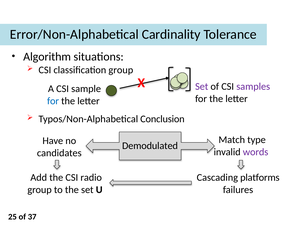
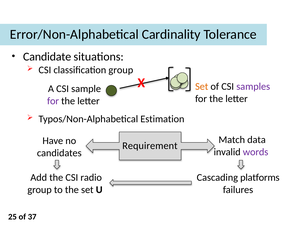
Algorithm: Algorithm -> Candidate
Set at (202, 86) colour: purple -> orange
for at (53, 101) colour: blue -> purple
Conclusion: Conclusion -> Estimation
type: type -> data
Demodulated: Demodulated -> Requirement
